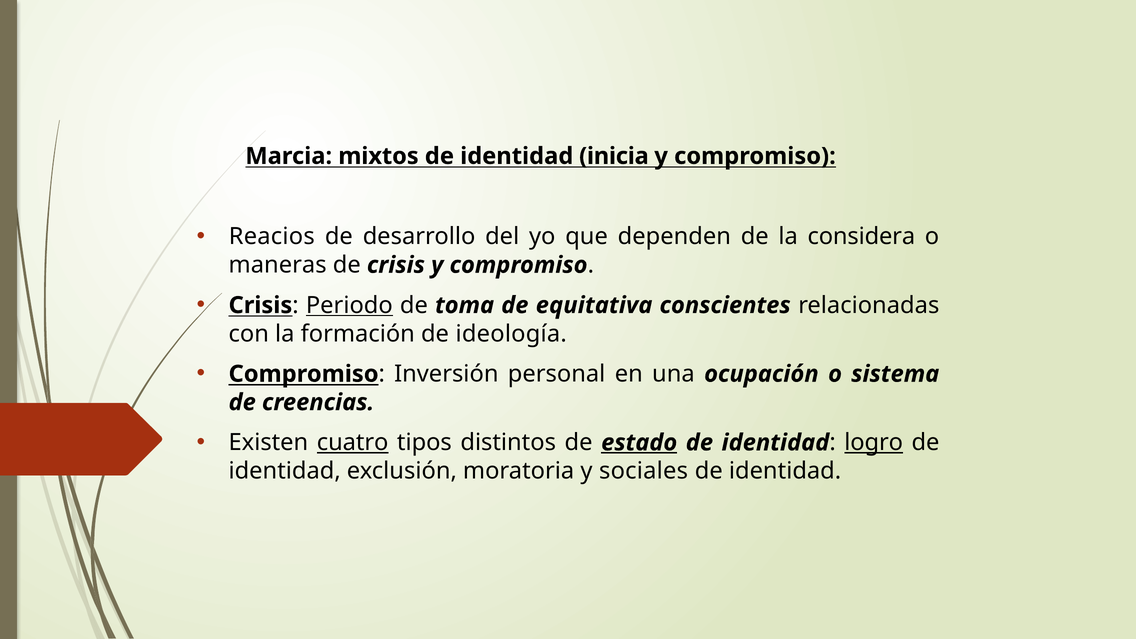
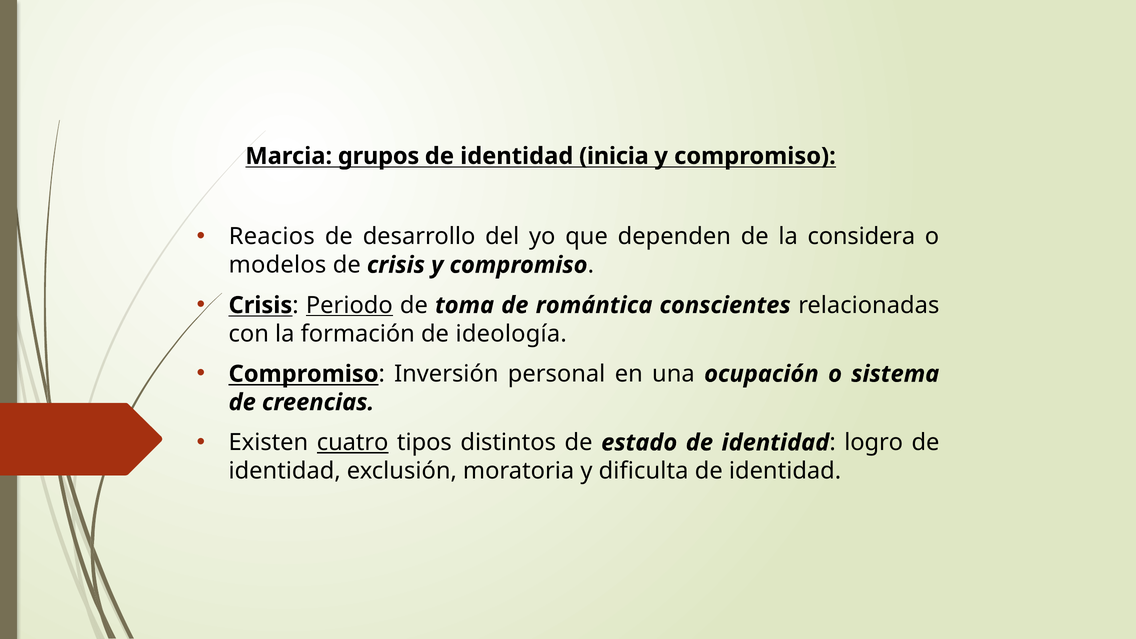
mixtos: mixtos -> grupos
maneras: maneras -> modelos
equitativa: equitativa -> romántica
estado underline: present -> none
logro underline: present -> none
sociales: sociales -> dificulta
